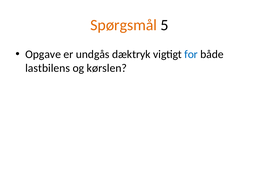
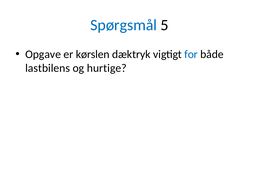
Spørgsmål colour: orange -> blue
undgås: undgås -> kørslen
kørslen: kørslen -> hurtige
